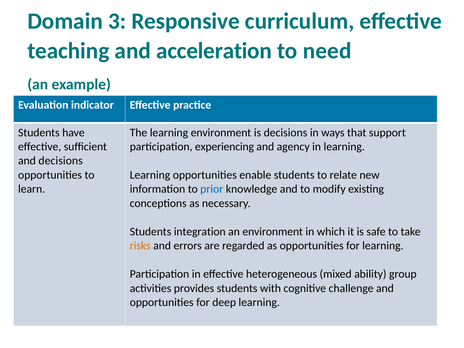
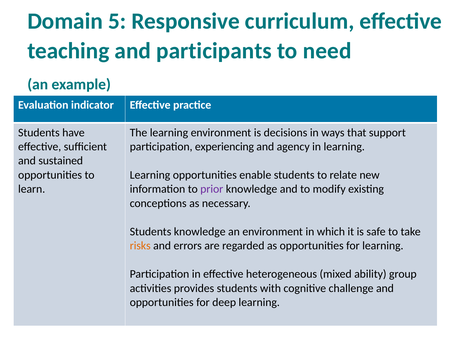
3: 3 -> 5
acceleration: acceleration -> participants
and decisions: decisions -> sustained
prior colour: blue -> purple
Students integration: integration -> knowledge
